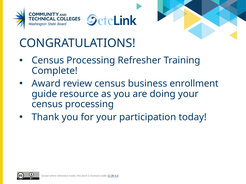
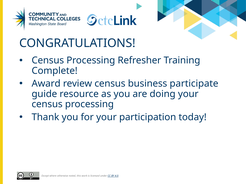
enrollment: enrollment -> participate
